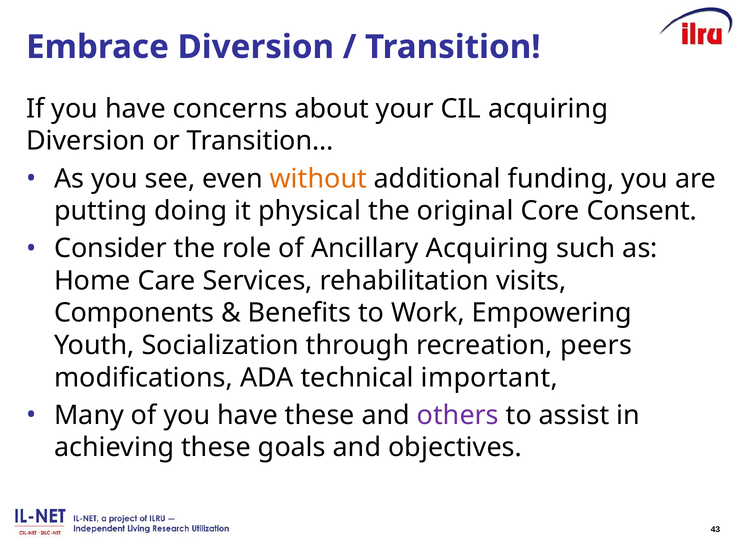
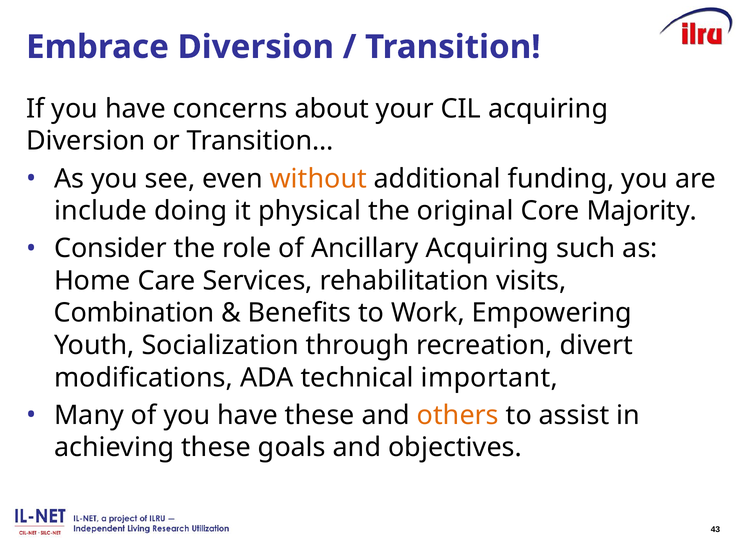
putting: putting -> include
Consent: Consent -> Majority
Components: Components -> Combination
peers: peers -> divert
others colour: purple -> orange
